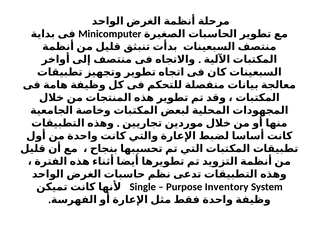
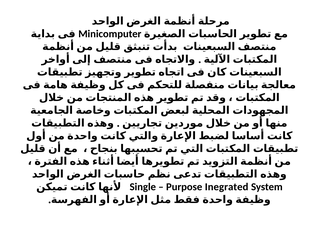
Inventory: Inventory -> Inegrated
